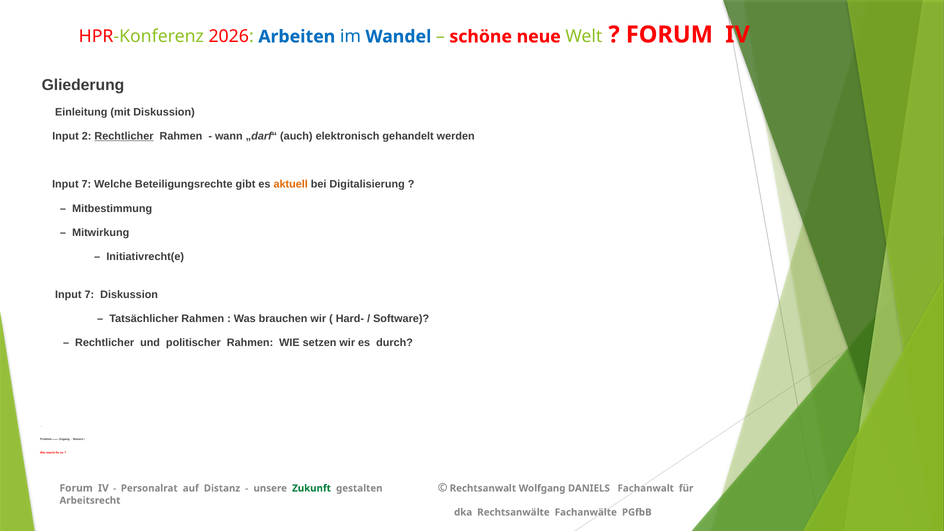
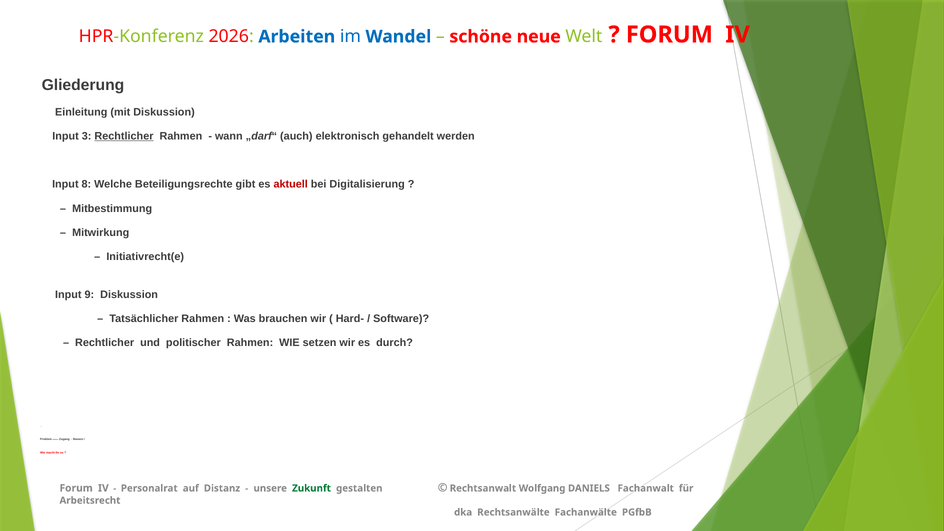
2: 2 -> 3
7 at (86, 184): 7 -> 8
aktuell colour: orange -> red
7 at (89, 294): 7 -> 9
